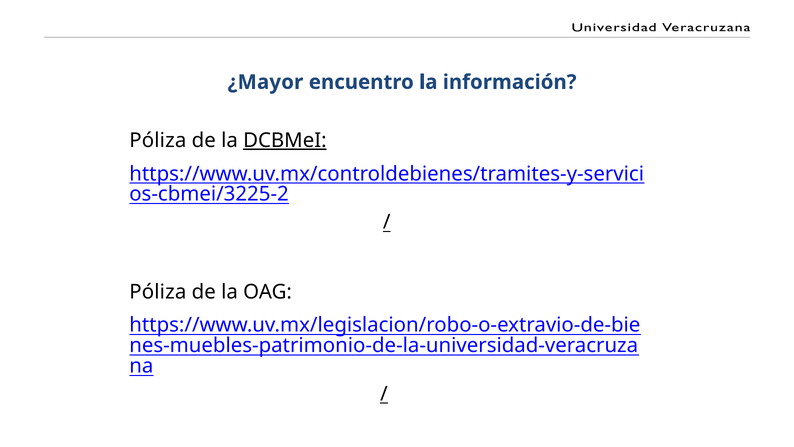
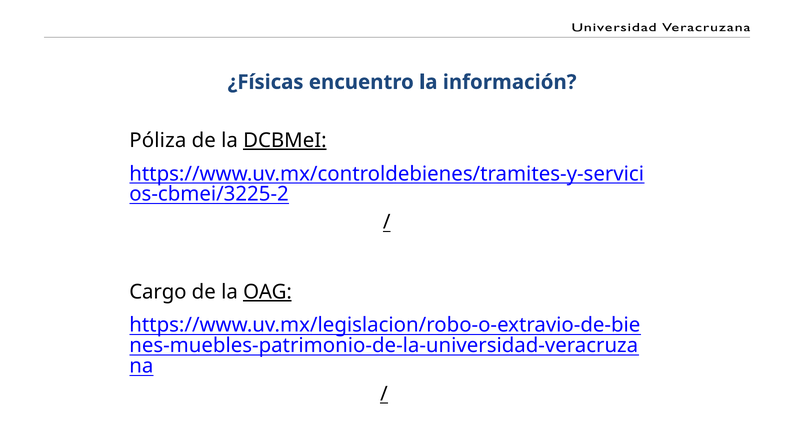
¿Mayor: ¿Mayor -> ¿Físicas
Póliza at (158, 292): Póliza -> Cargo
OAG underline: none -> present
